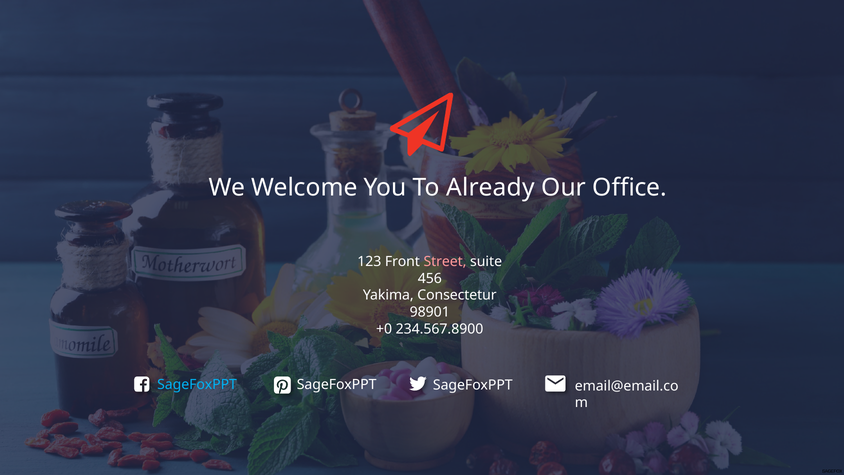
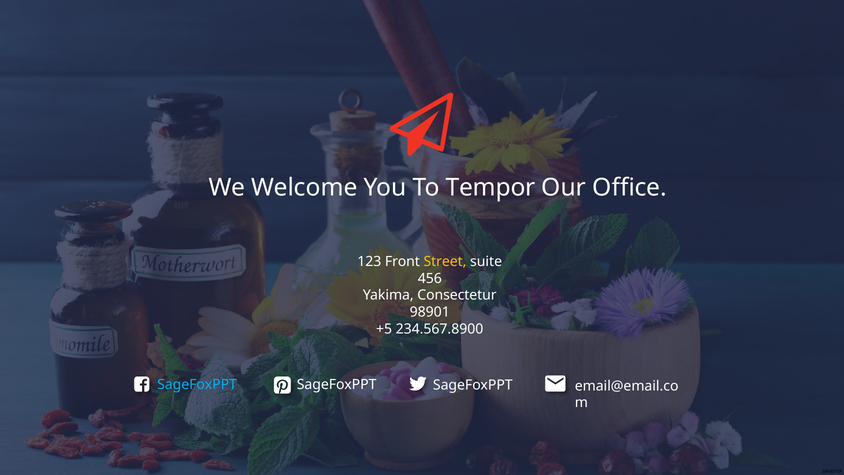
Already: Already -> Tempor
Street colour: pink -> yellow
+0: +0 -> +5
